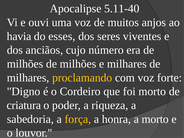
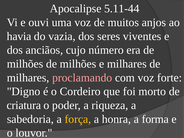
5.11-40: 5.11-40 -> 5.11-44
esses: esses -> vazia
proclamando colour: yellow -> pink
a morto: morto -> forma
